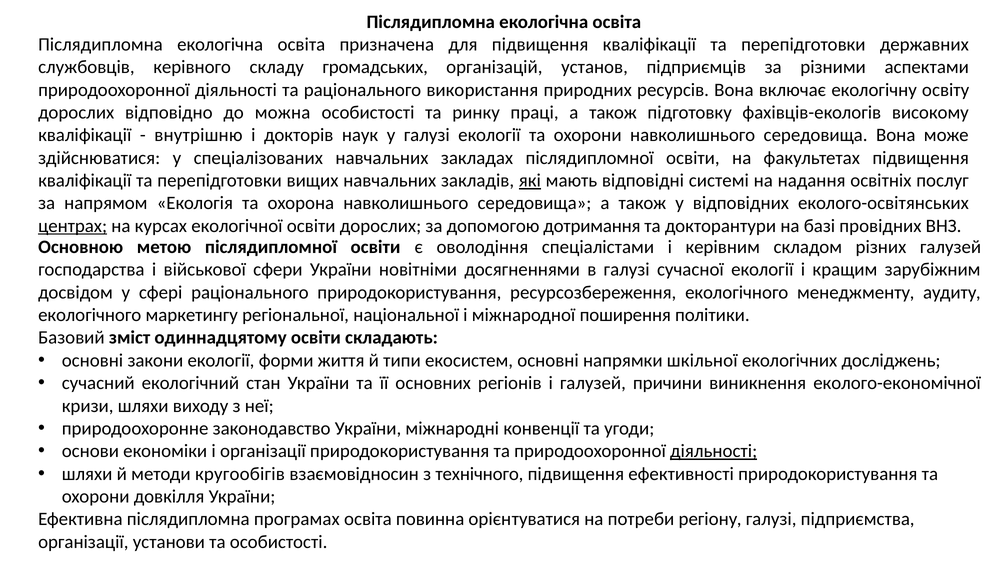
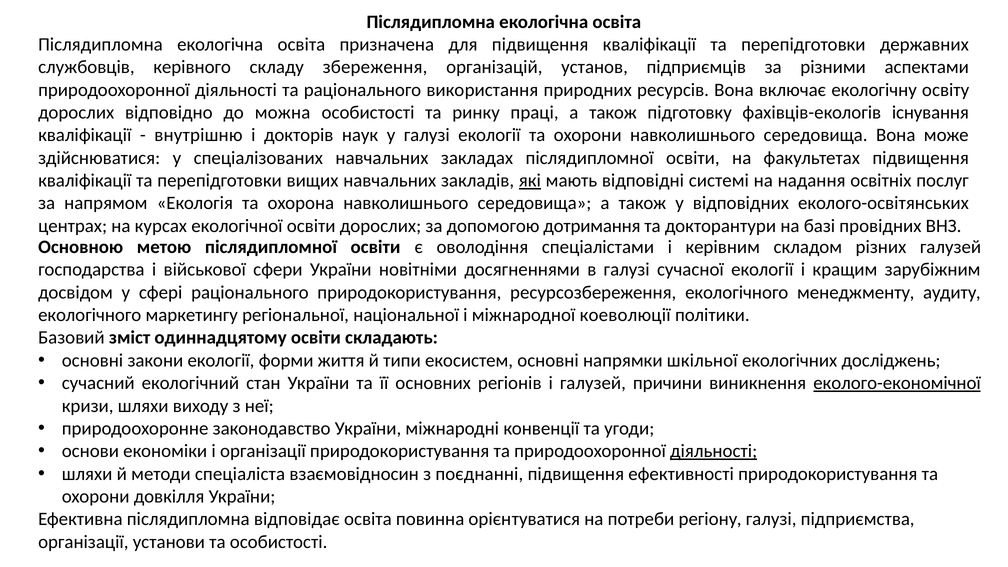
громадських: громадських -> збереження
високому: високому -> існування
центрах underline: present -> none
поширення: поширення -> коеволюції
еколого-економічної underline: none -> present
кругообігів: кругообігів -> спеціаліста
технічного: технічного -> поєднанні
програмах: програмах -> відповідає
